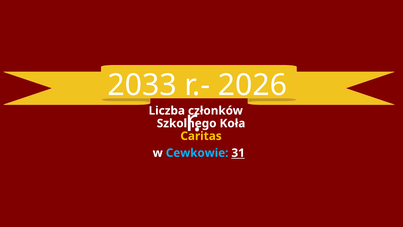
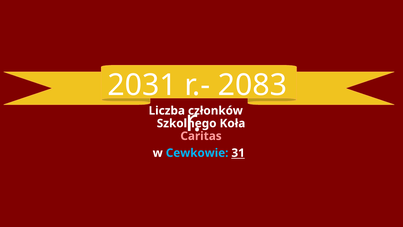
2033: 2033 -> 2031
2026: 2026 -> 2083
Caritas colour: yellow -> pink
